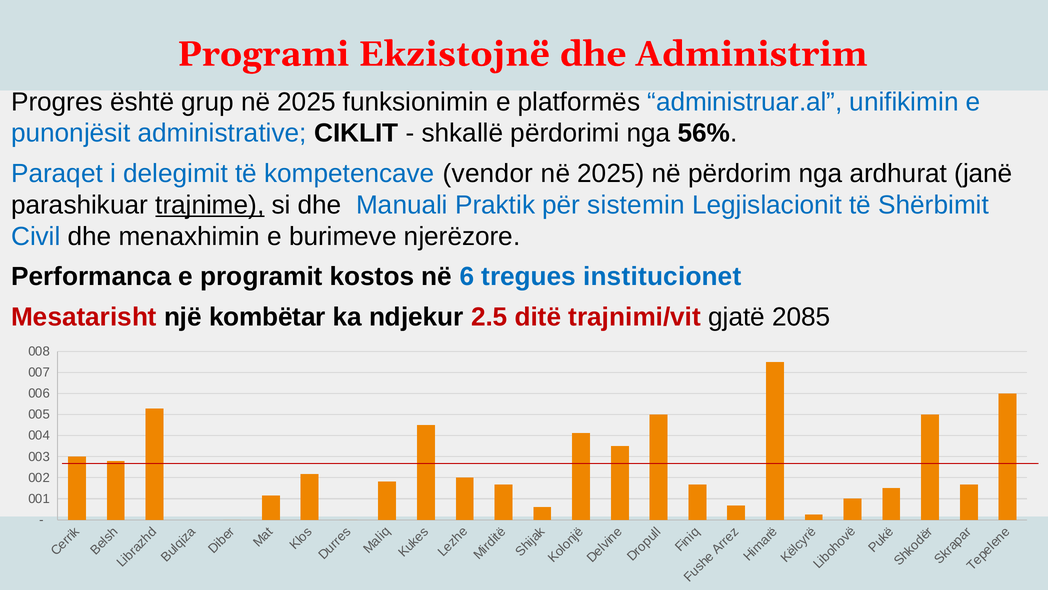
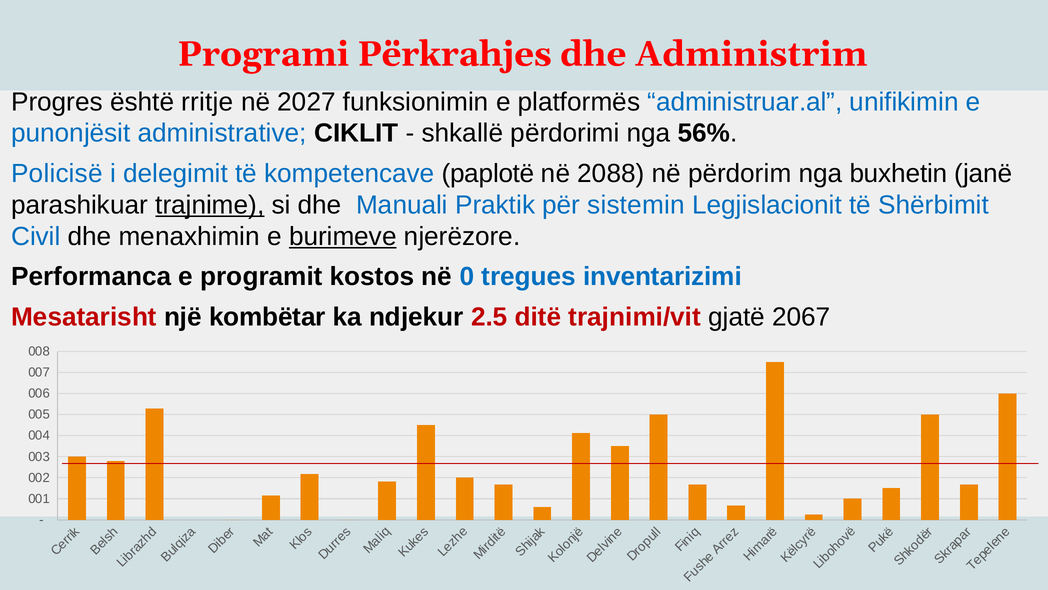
Ekzistojnë: Ekzistojnë -> Përkrahjes
grup: grup -> rritje
2025 at (307, 102): 2025 -> 2027
Paraqet: Paraqet -> Policisë
vendor: vendor -> paplotë
2025 at (611, 173): 2025 -> 2088
ardhurat: ardhurat -> buxhetin
burimeve underline: none -> present
6: 6 -> 0
institucionet: institucionet -> inventarizimi
2085: 2085 -> 2067
